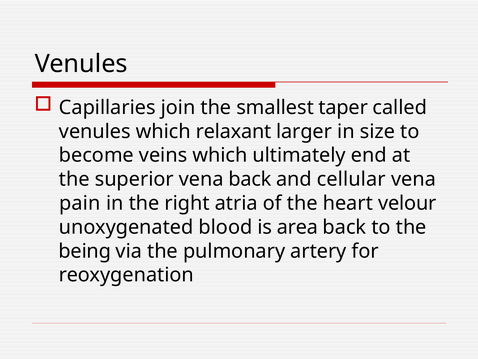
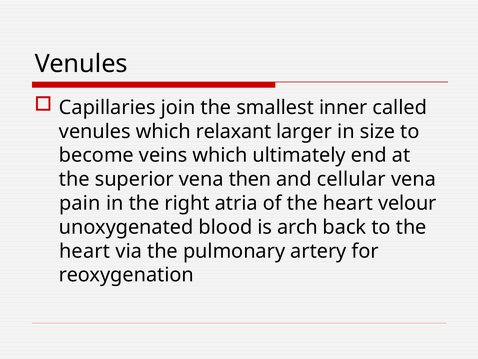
taper: taper -> inner
vena back: back -> then
area: area -> arch
being at (85, 251): being -> heart
